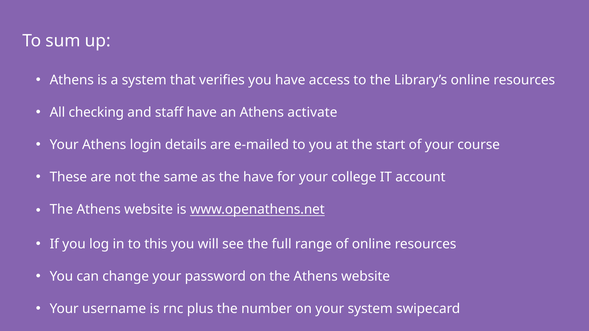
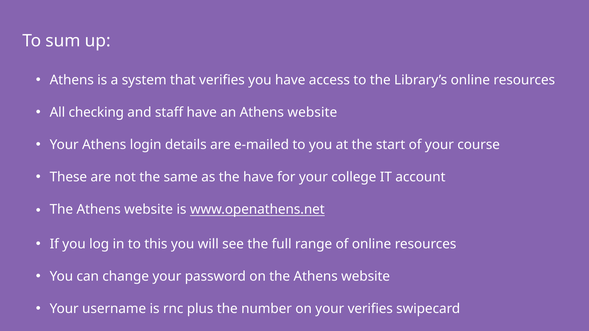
an Athens activate: activate -> website
your system: system -> verifies
